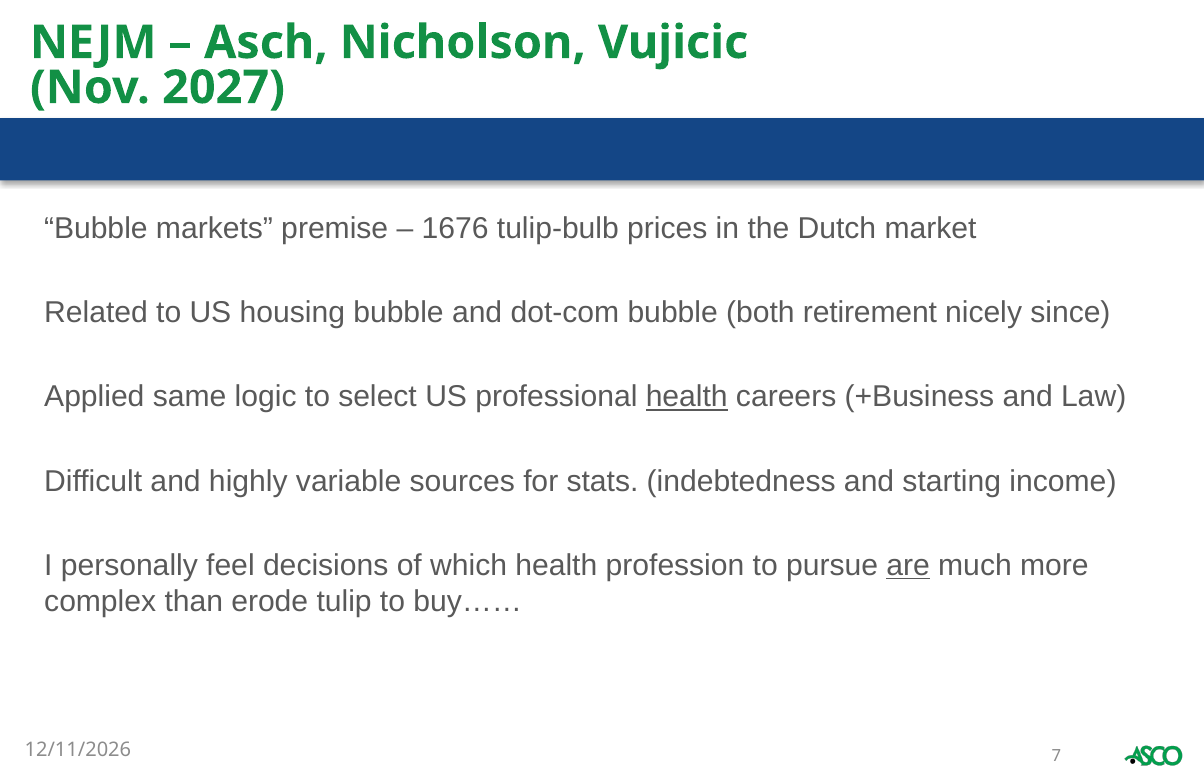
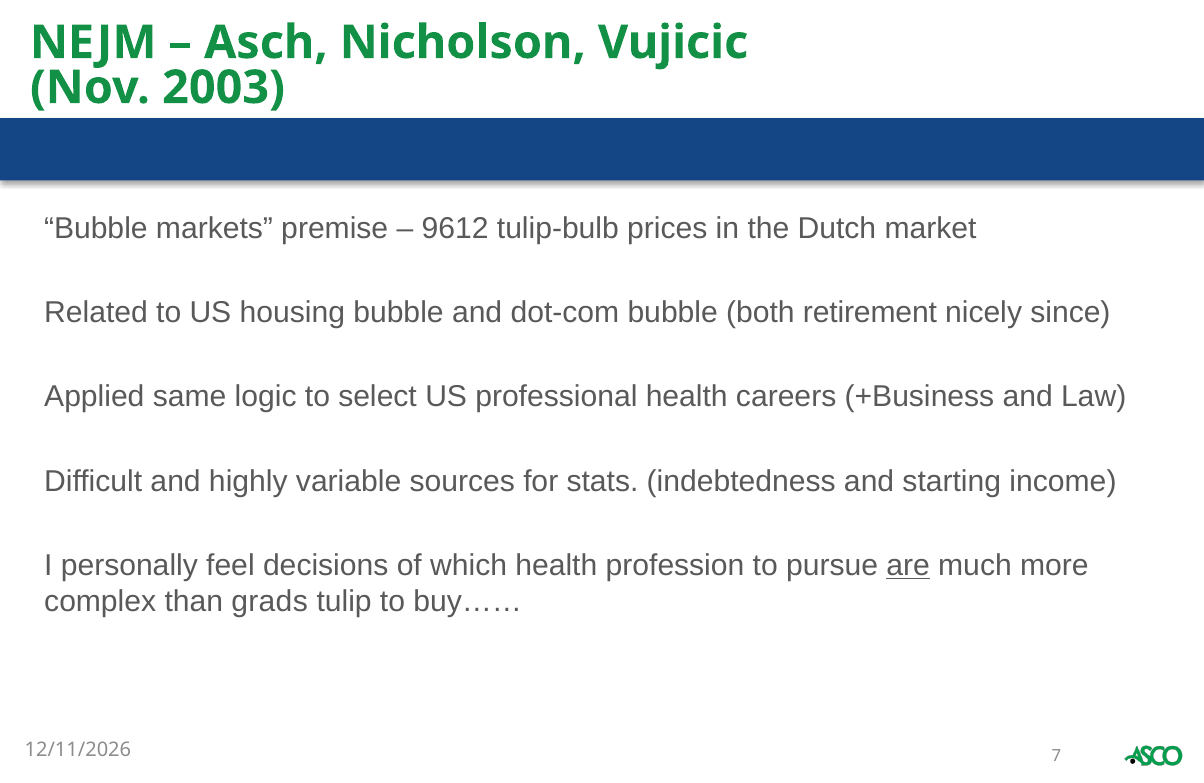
2027: 2027 -> 2003
1676: 1676 -> 9612
health at (687, 397) underline: present -> none
erode: erode -> grads
